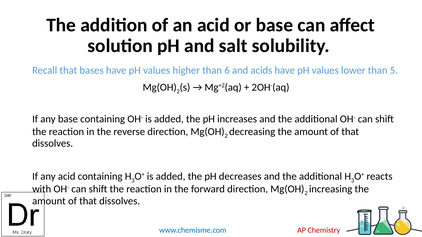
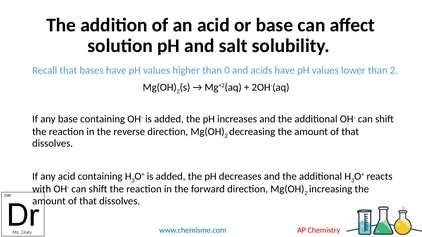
6: 6 -> 0
than 5: 5 -> 2
